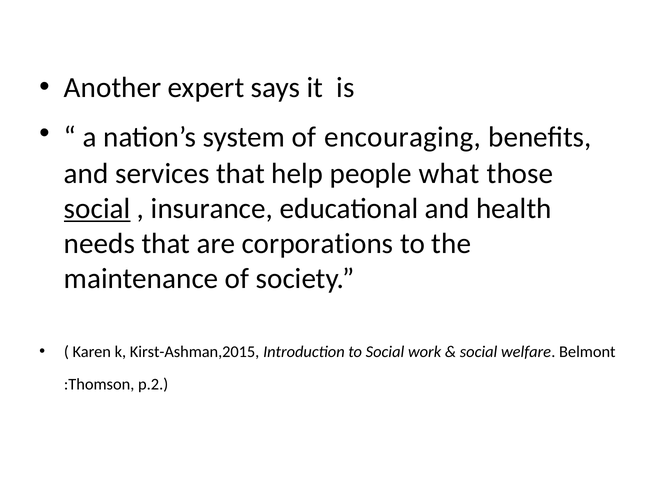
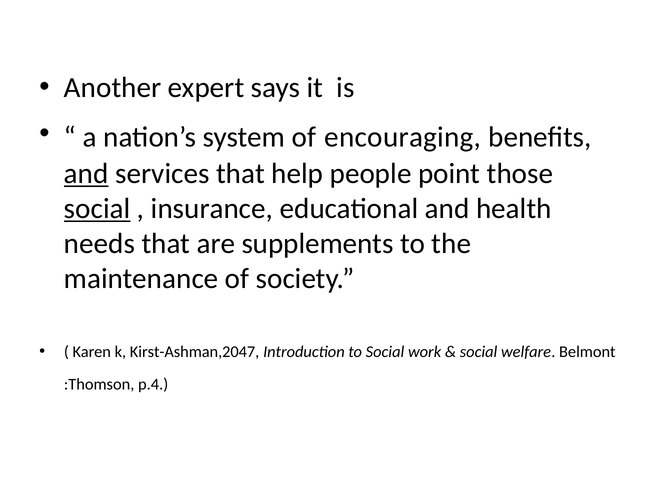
and at (86, 174) underline: none -> present
what: what -> point
corporations: corporations -> supplements
Kirst-Ashman,2015: Kirst-Ashman,2015 -> Kirst-Ashman,2047
p.2: p.2 -> p.4
